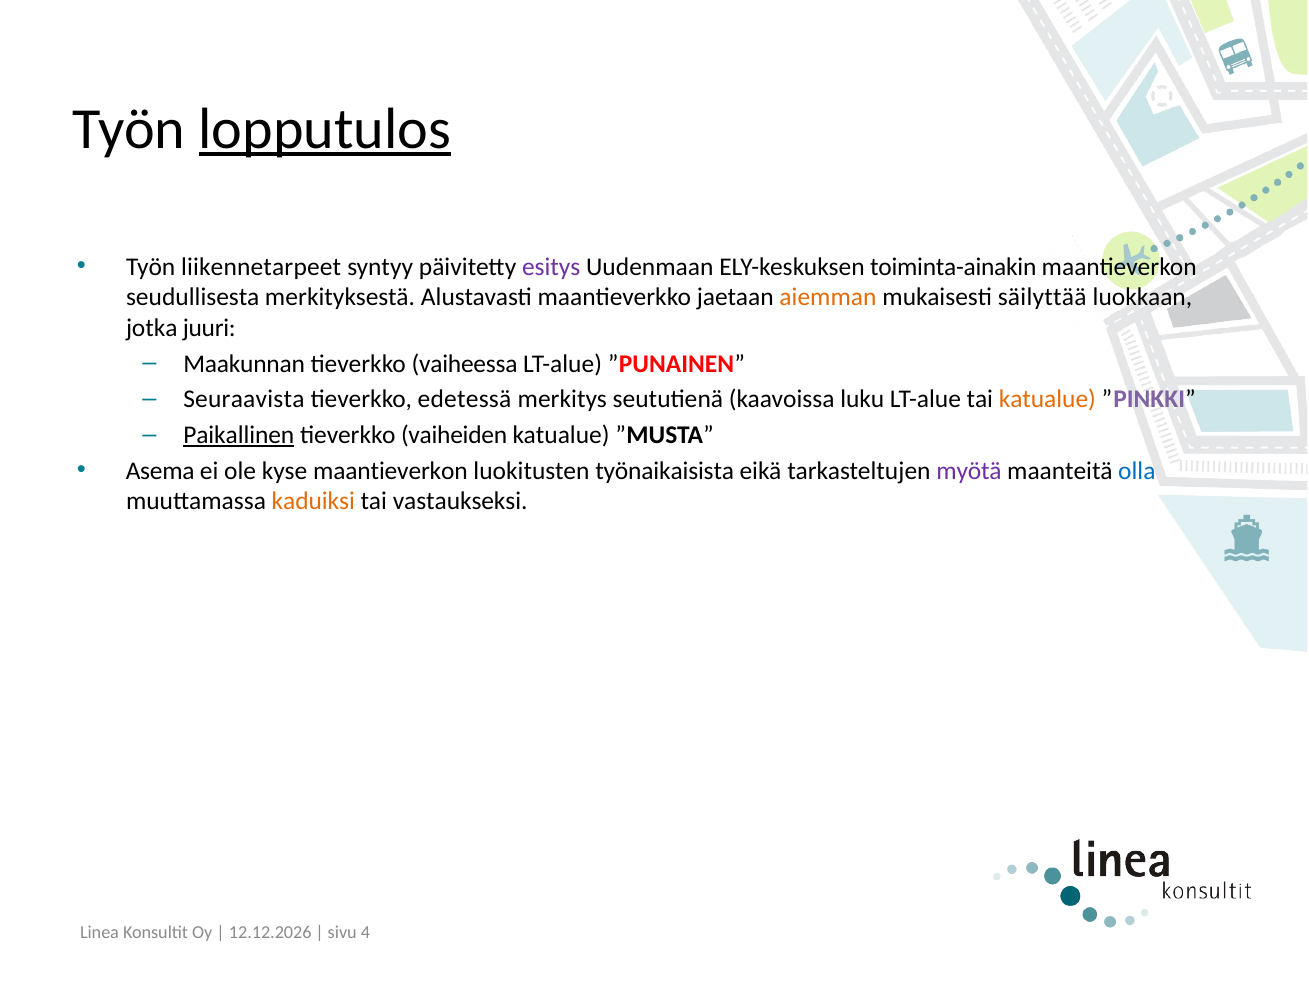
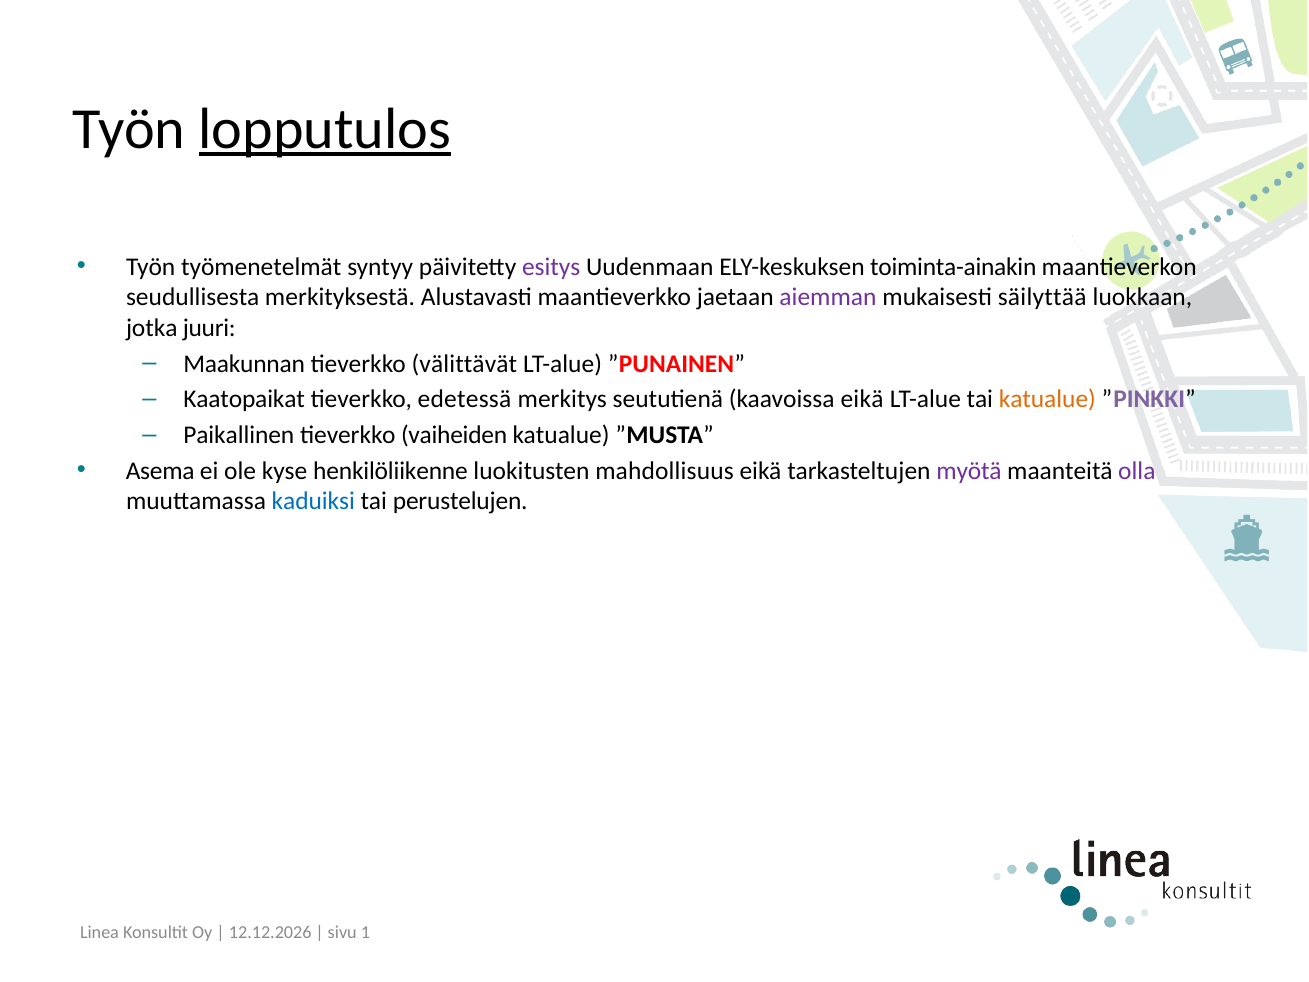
liikennetarpeet: liikennetarpeet -> työmenetelmät
aiemman colour: orange -> purple
vaiheessa: vaiheessa -> välittävät
Seuraavista: Seuraavista -> Kaatopaikat
kaavoissa luku: luku -> eikä
Paikallinen underline: present -> none
kyse maantieverkon: maantieverkon -> henkilöliikenne
työnaikaisista: työnaikaisista -> mahdollisuus
olla colour: blue -> purple
kaduiksi colour: orange -> blue
vastaukseksi: vastaukseksi -> perustelujen
4: 4 -> 1
